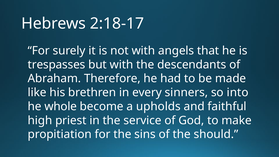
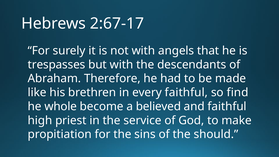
2:18-17: 2:18-17 -> 2:67-17
every sinners: sinners -> faithful
into: into -> find
upholds: upholds -> believed
